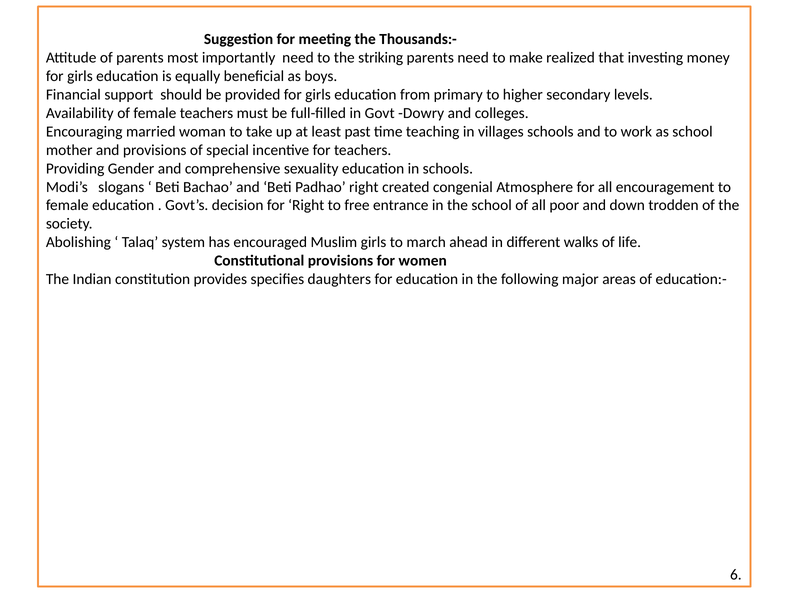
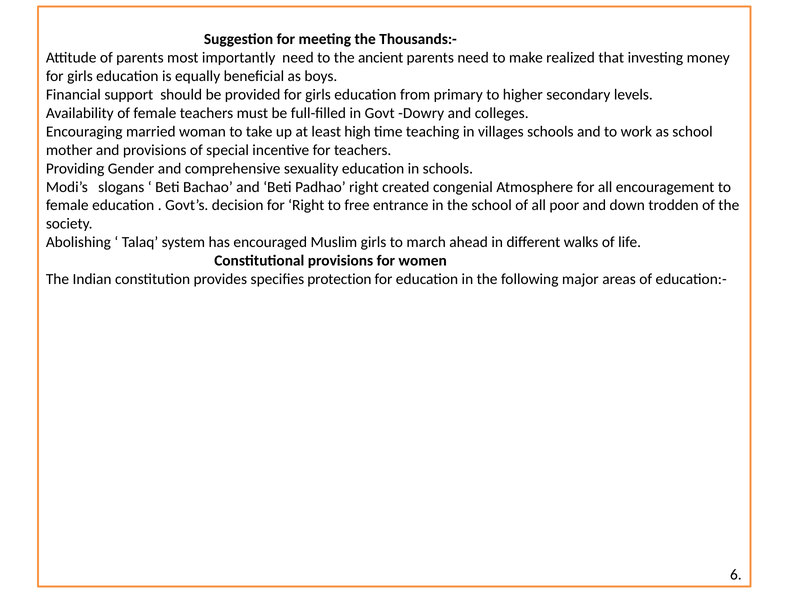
striking: striking -> ancient
past: past -> high
daughters: daughters -> protection
